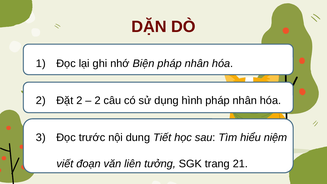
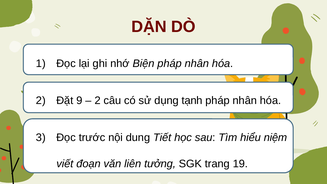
Đặt 2: 2 -> 9
hình: hình -> tạnh
21: 21 -> 19
